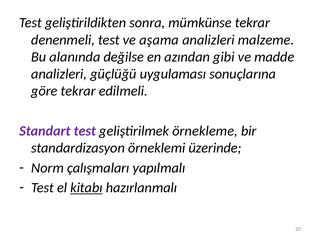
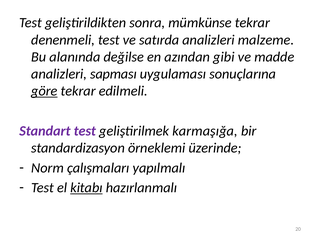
aşama: aşama -> satırda
güçlüğü: güçlüğü -> sapması
göre underline: none -> present
örnekleme: örnekleme -> karmaşığa
